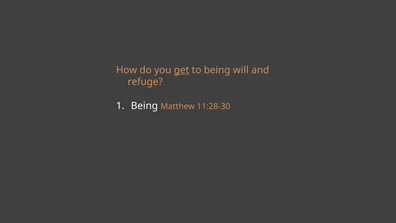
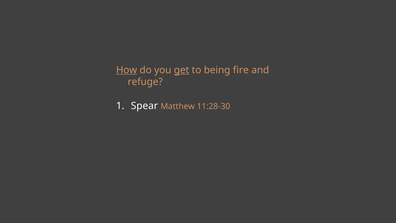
How underline: none -> present
will: will -> fire
Being at (144, 106): Being -> Spear
